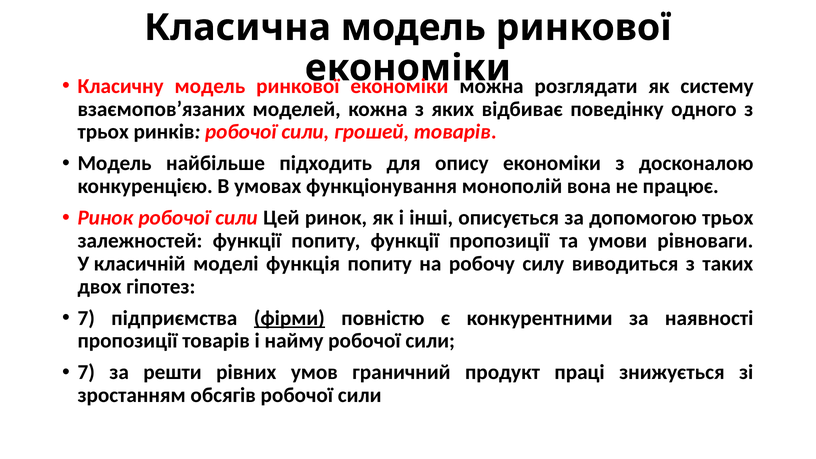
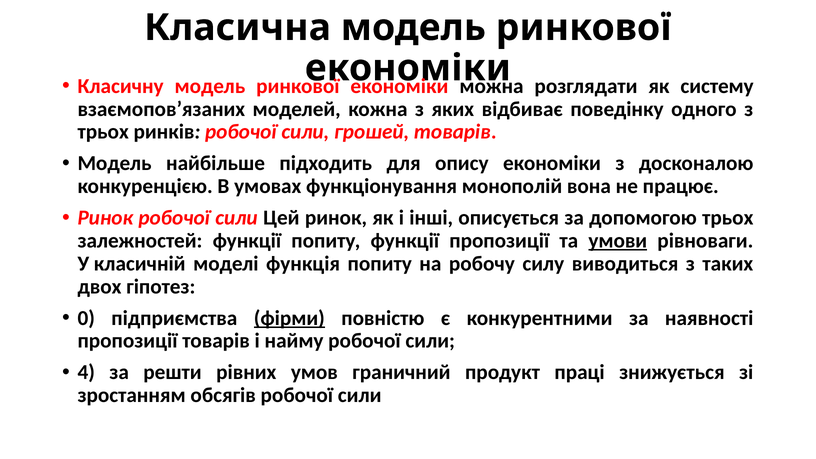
умови underline: none -> present
7 at (86, 318): 7 -> 0
7 at (86, 372): 7 -> 4
